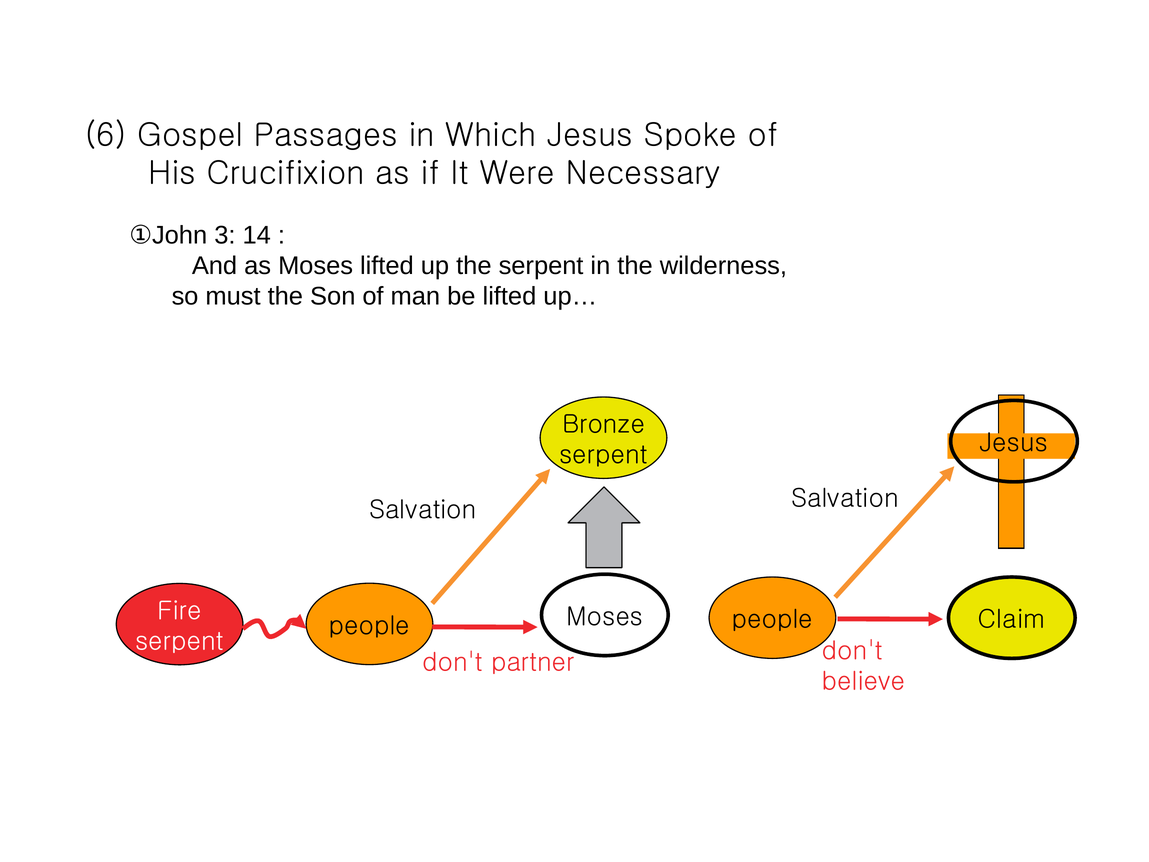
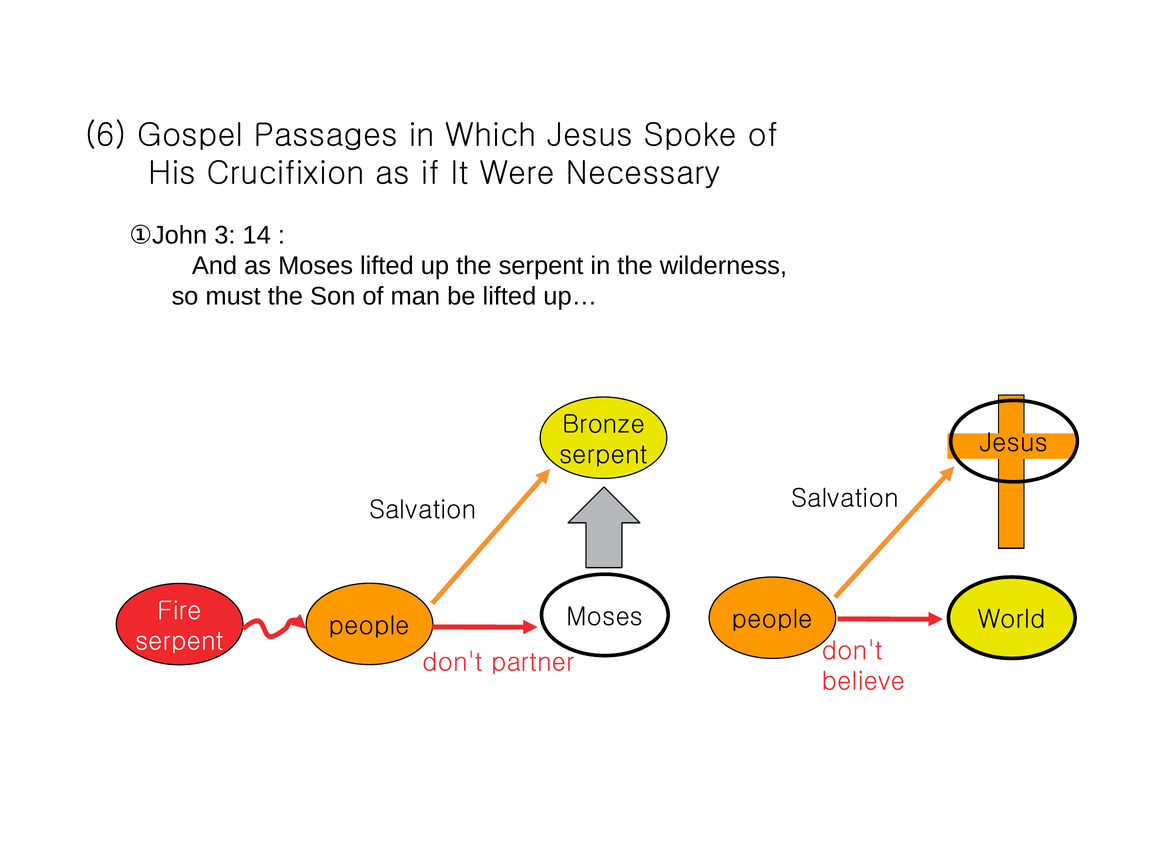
Claim: Claim -> World
